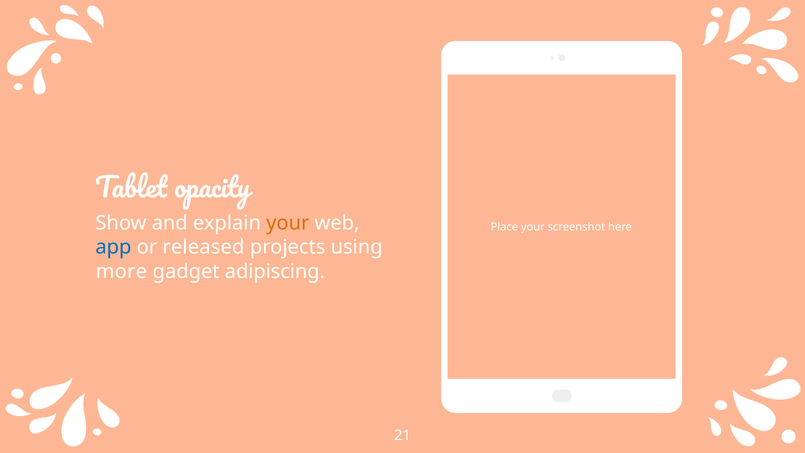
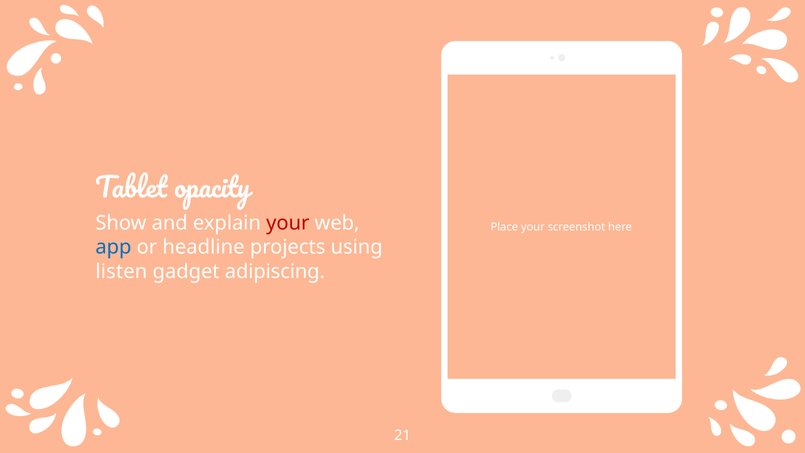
your at (288, 223) colour: orange -> red
released: released -> headline
more: more -> listen
